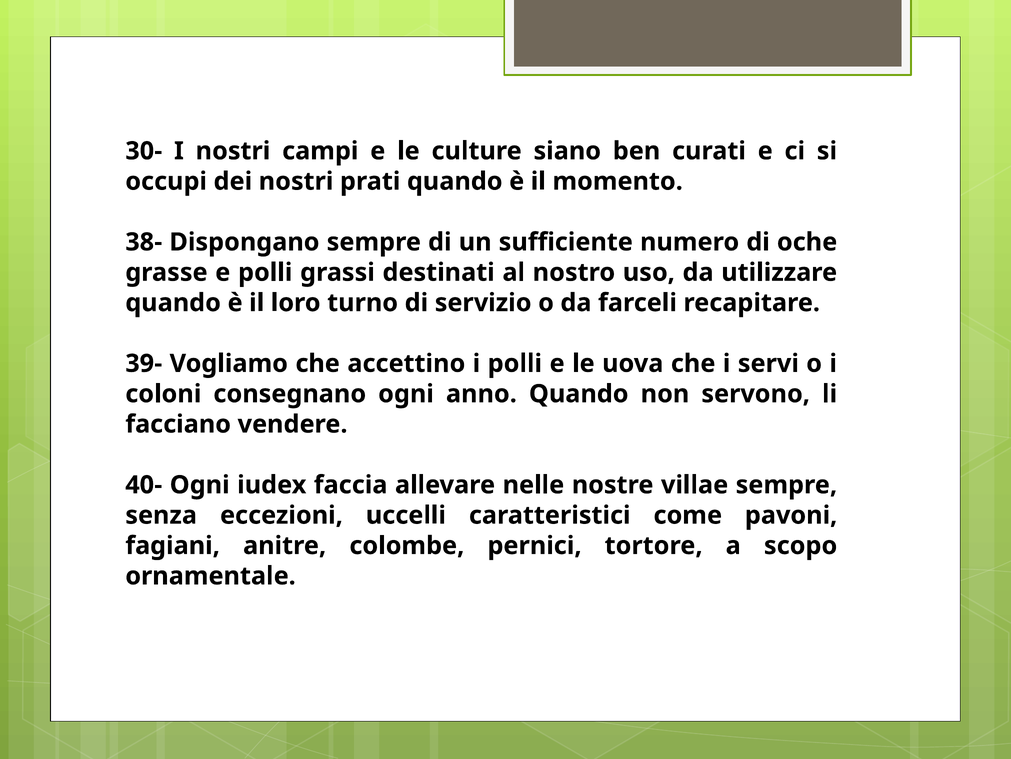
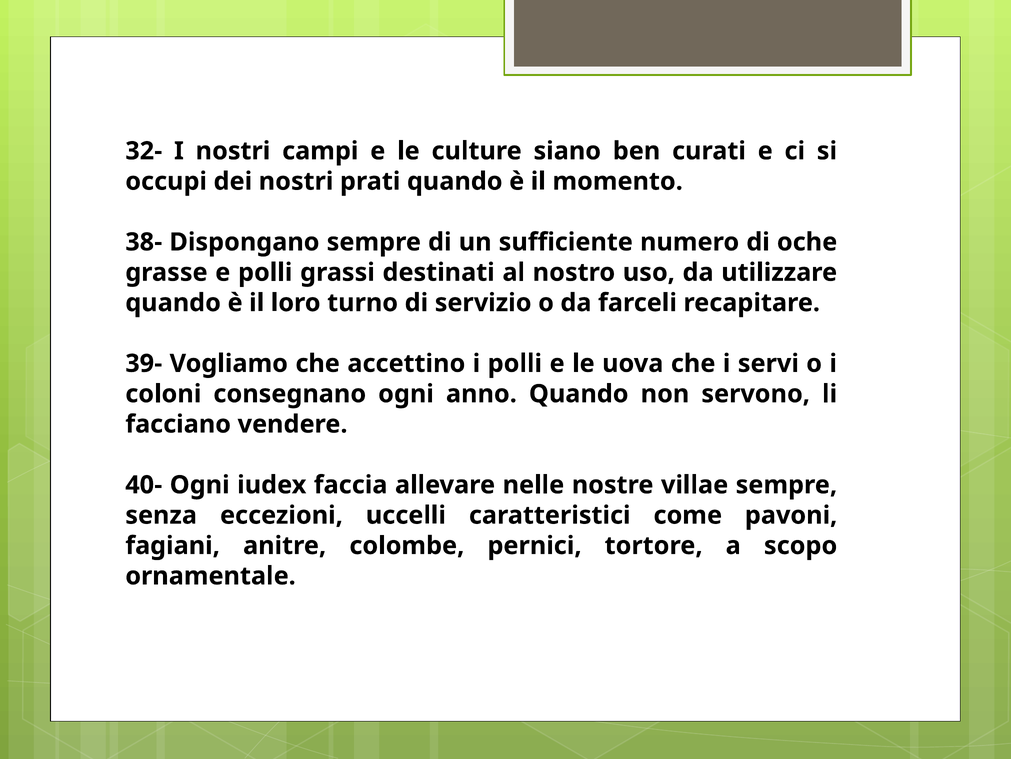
30-: 30- -> 32-
